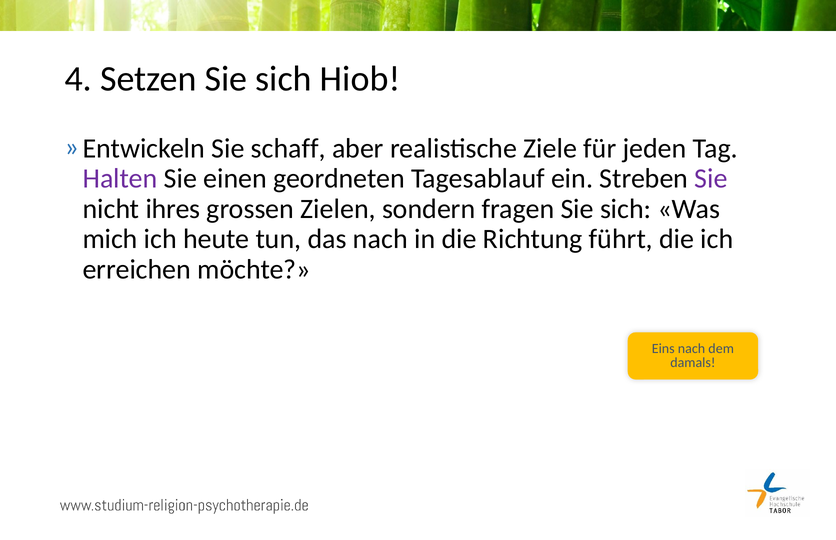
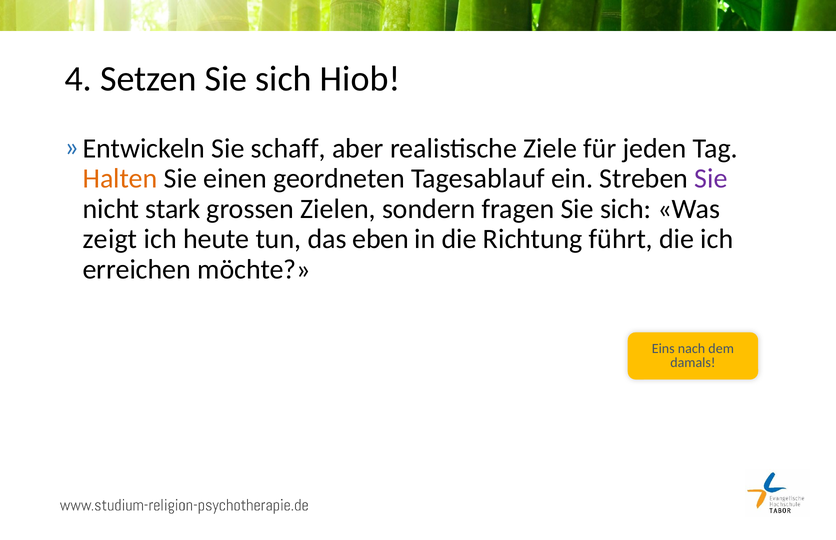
Halten colour: purple -> orange
ihres: ihres -> stark
mich: mich -> zeigt
das nach: nach -> eben
